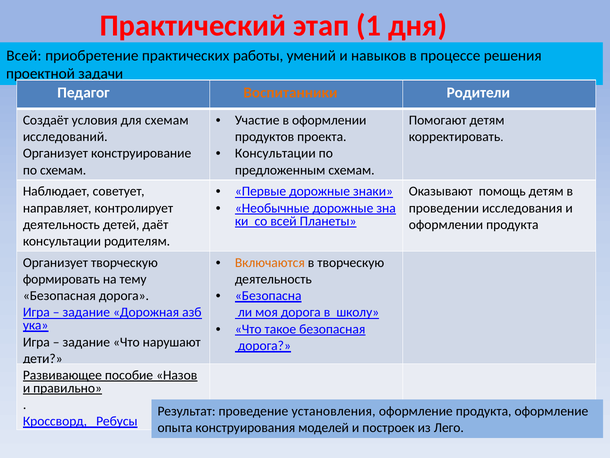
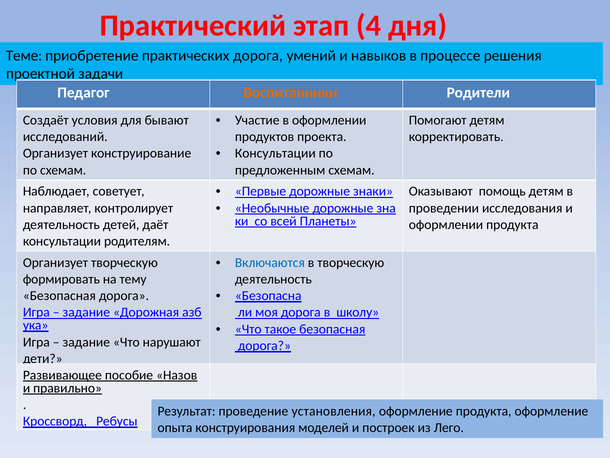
1: 1 -> 4
Всей at (24, 55): Всей -> Теме
практических работы: работы -> дорога
для схемам: схемам -> бывают
Включаются colour: orange -> blue
